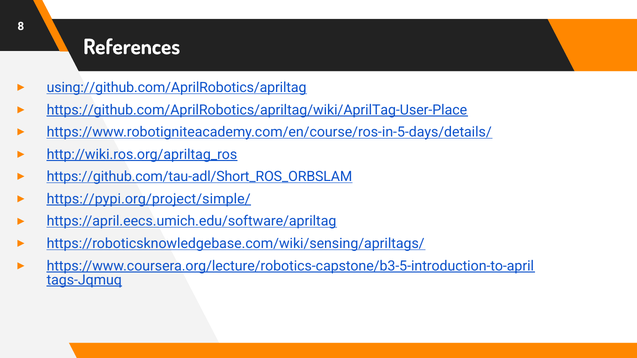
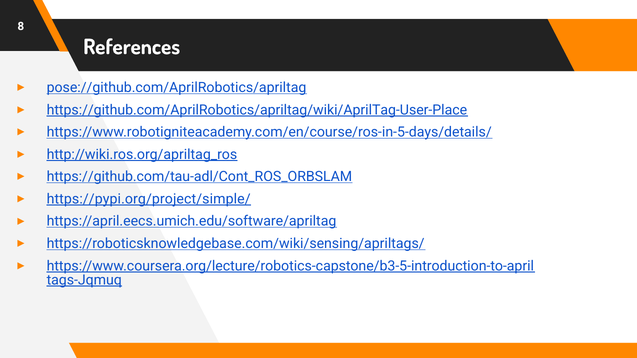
using://github.com/AprilRobotics/apriltag: using://github.com/AprilRobotics/apriltag -> pose://github.com/AprilRobotics/apriltag
https://github.com/tau-adl/Short_ROS_ORBSLAM: https://github.com/tau-adl/Short_ROS_ORBSLAM -> https://github.com/tau-adl/Cont_ROS_ORBSLAM
